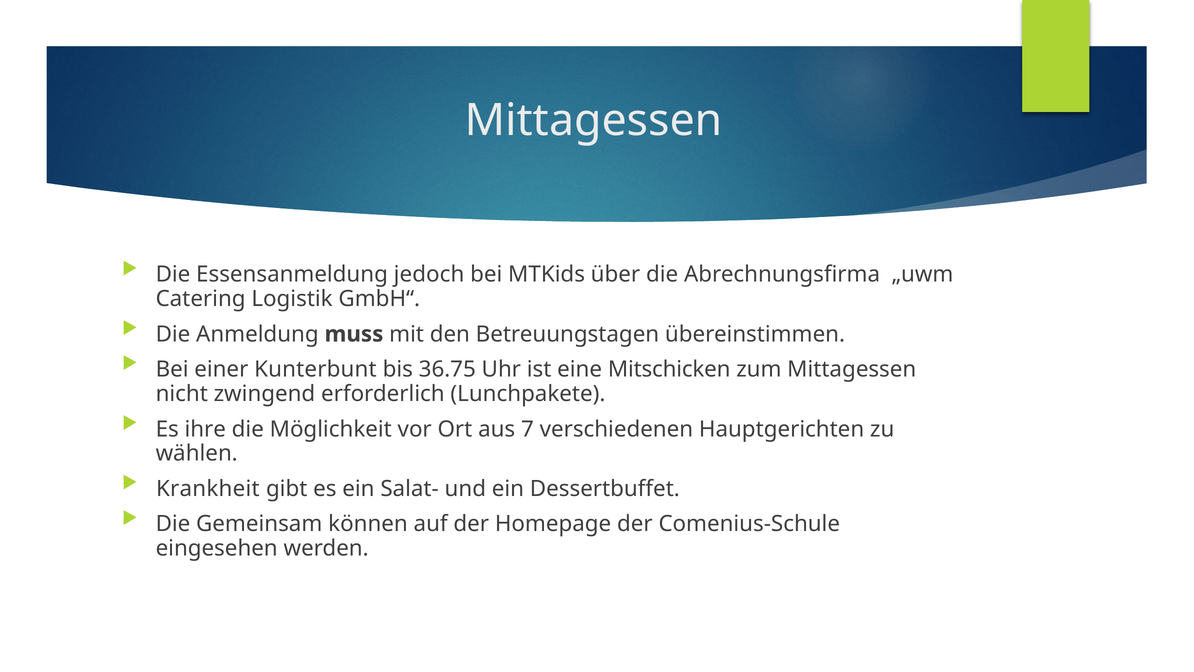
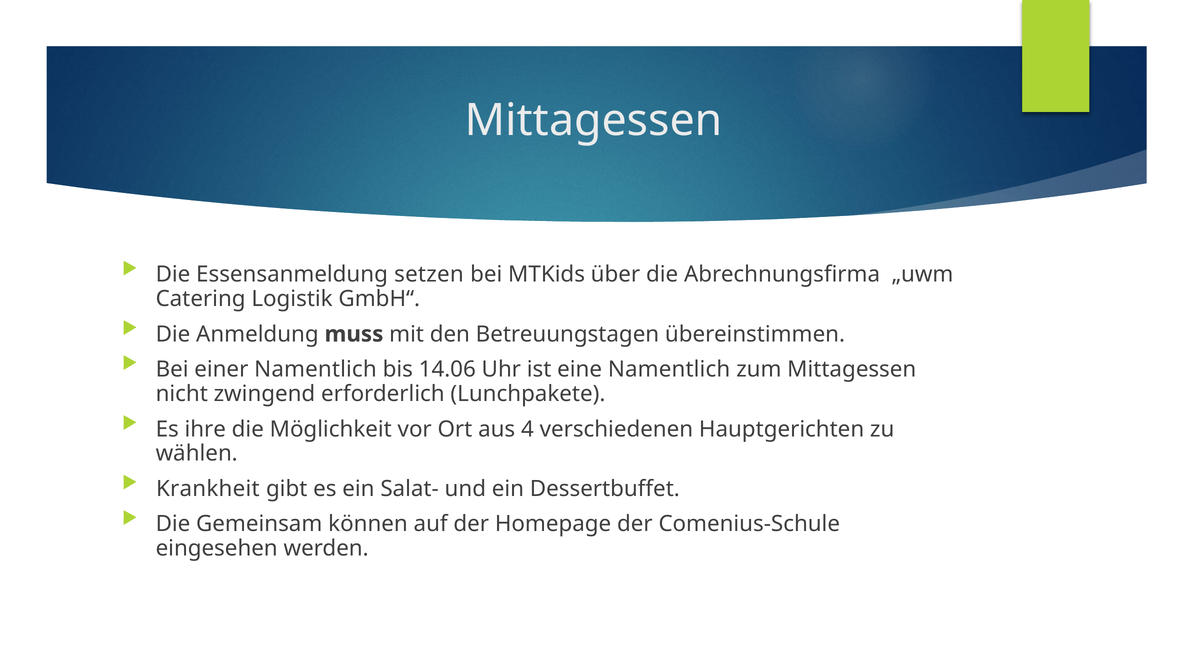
jedoch: jedoch -> setzen
einer Kunterbunt: Kunterbunt -> Namentlich
36.75: 36.75 -> 14.06
eine Mitschicken: Mitschicken -> Namentlich
7: 7 -> 4
